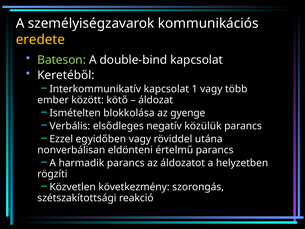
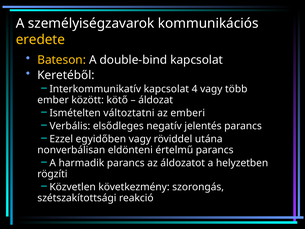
Bateson colour: light green -> yellow
1: 1 -> 4
blokkolása: blokkolása -> változtatni
gyenge: gyenge -> emberi
közülük: közülük -> jelentés
